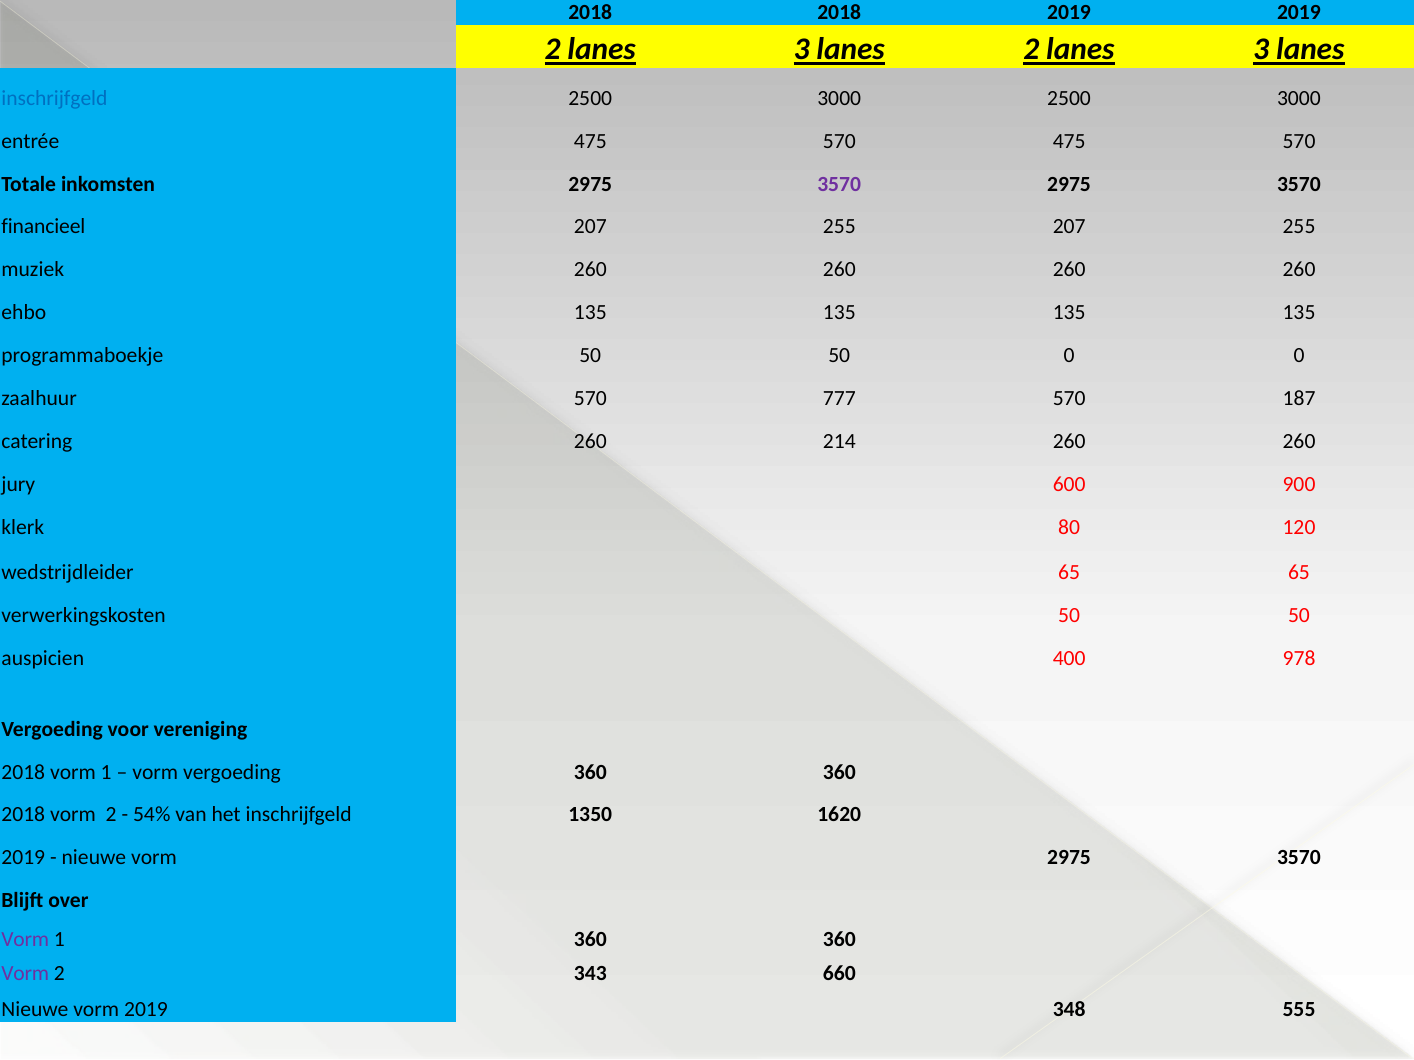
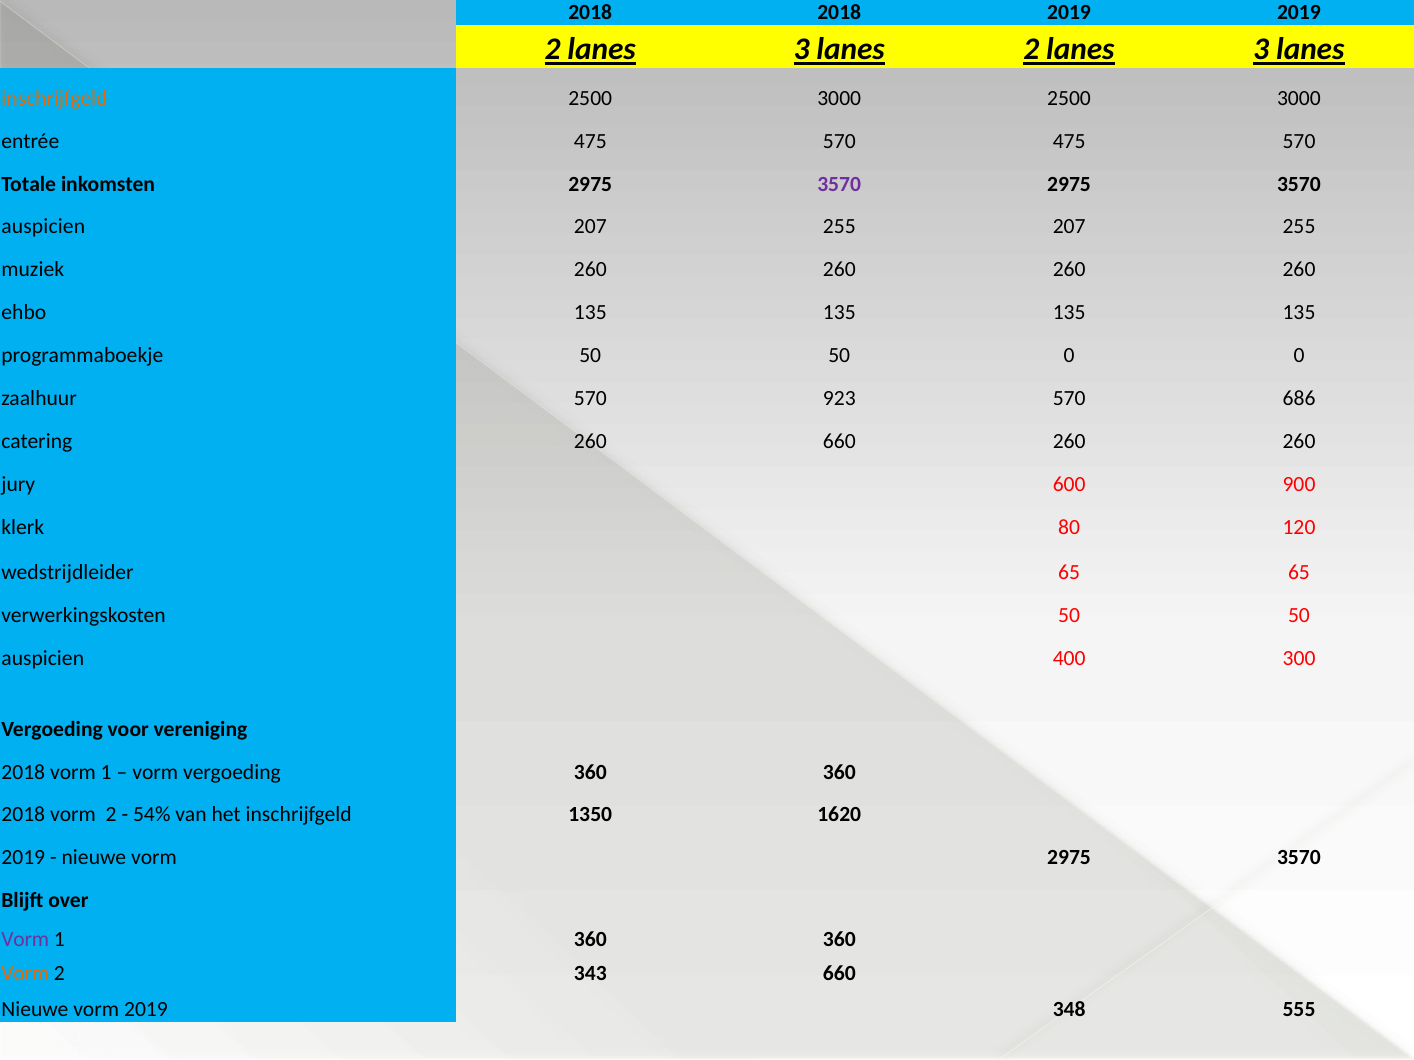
inschrijfgeld at (54, 98) colour: blue -> orange
financieel at (43, 227): financieel -> auspicien
777: 777 -> 923
187: 187 -> 686
260 214: 214 -> 660
978: 978 -> 300
Vorm at (25, 974) colour: purple -> orange
